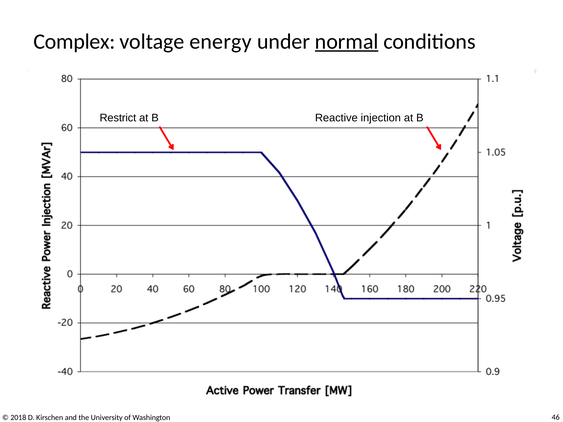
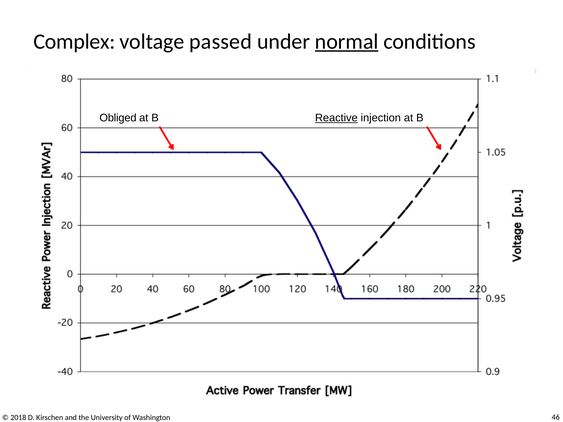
energy: energy -> passed
Restrict: Restrict -> Obliged
Reactive underline: none -> present
